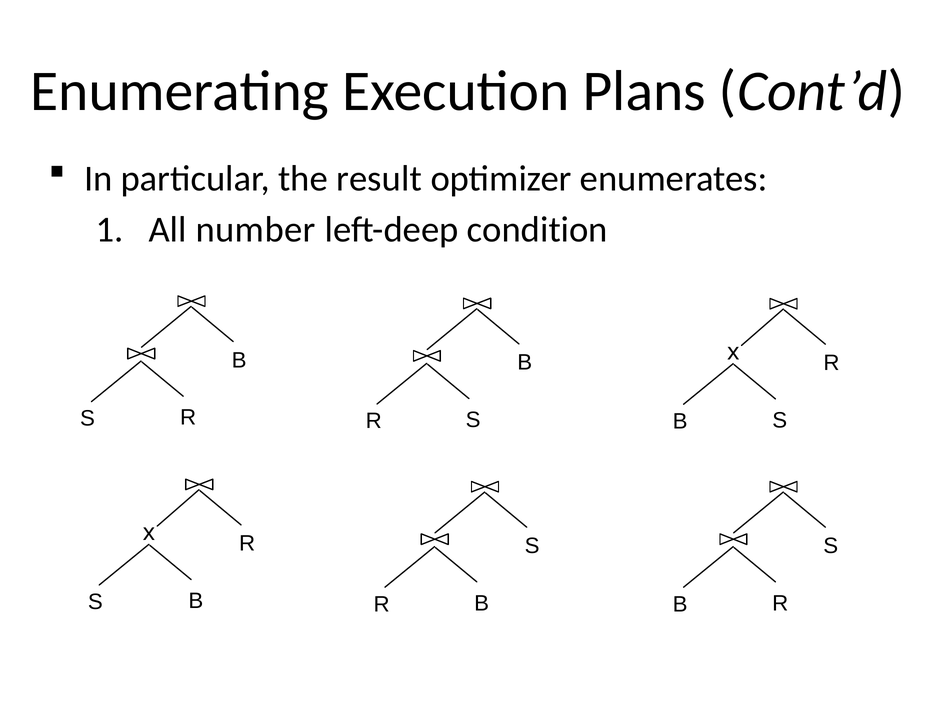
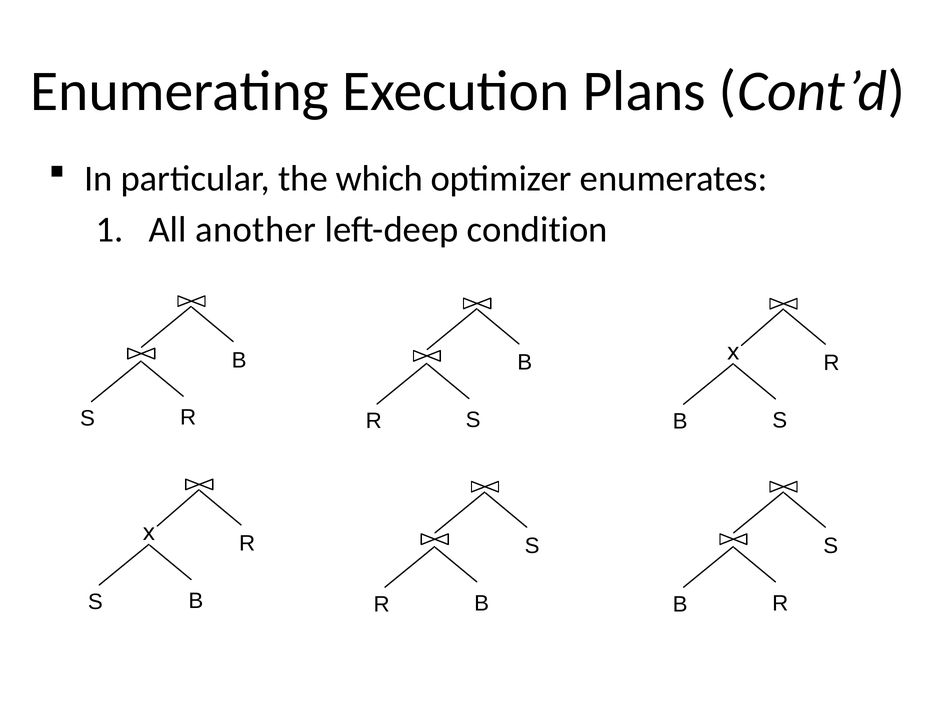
result: result -> which
number: number -> another
